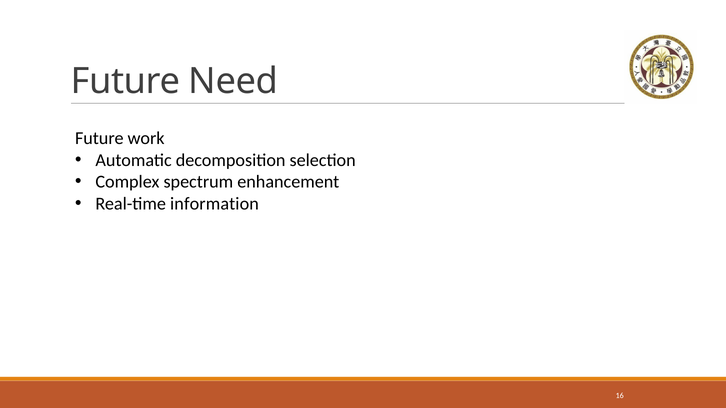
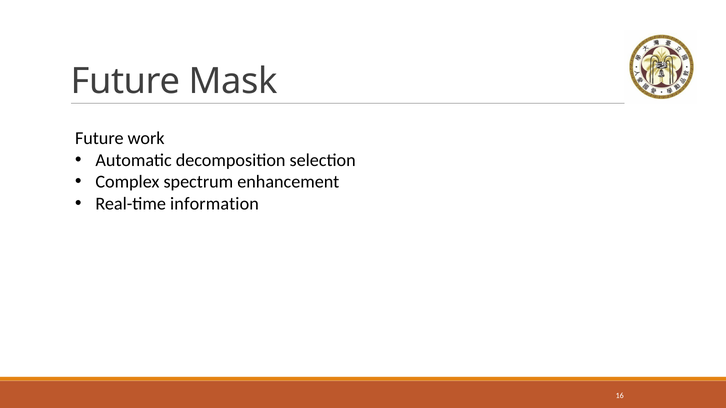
Need: Need -> Mask
